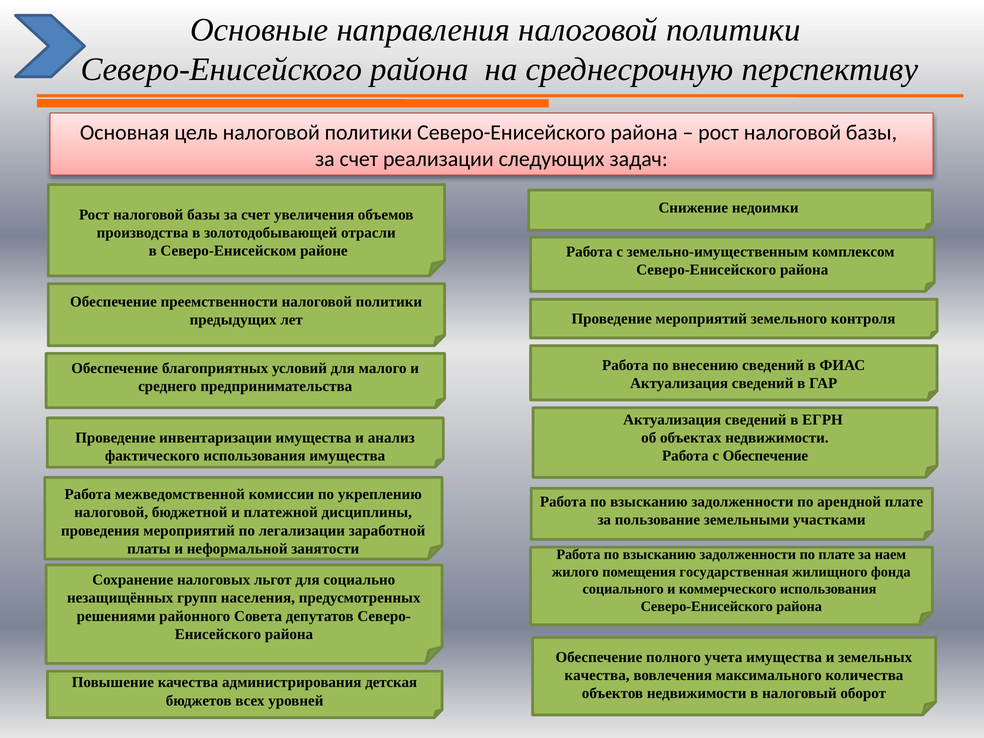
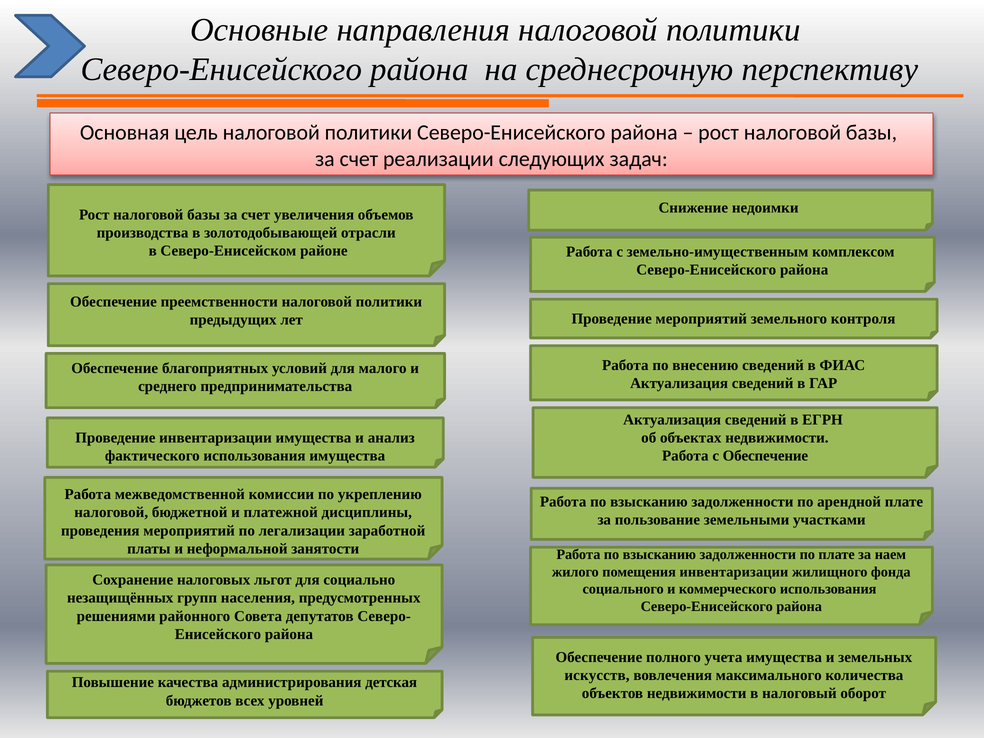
помещения государственная: государственная -> инвентаризации
качества at (597, 675): качества -> искусств
